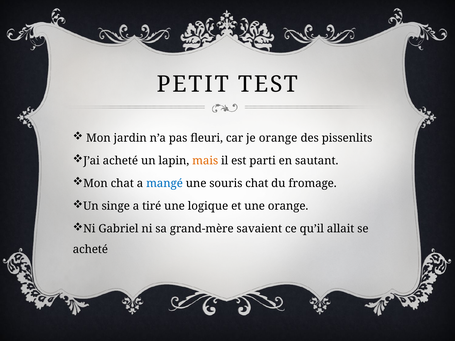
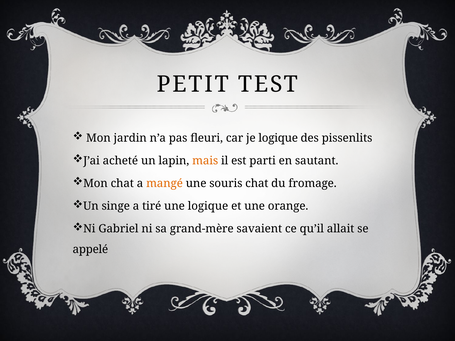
je orange: orange -> logique
mangé colour: blue -> orange
acheté at (90, 250): acheté -> appelé
